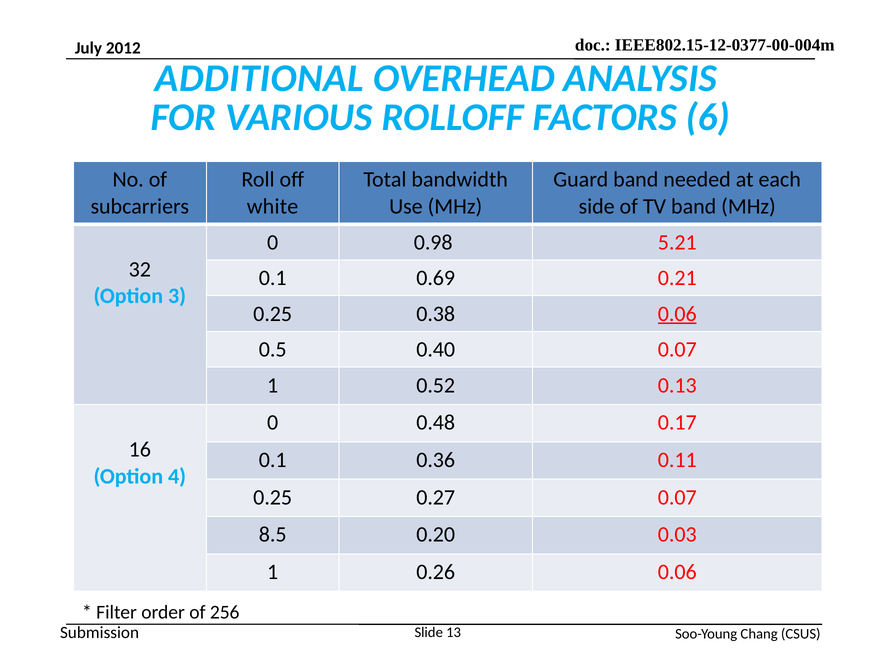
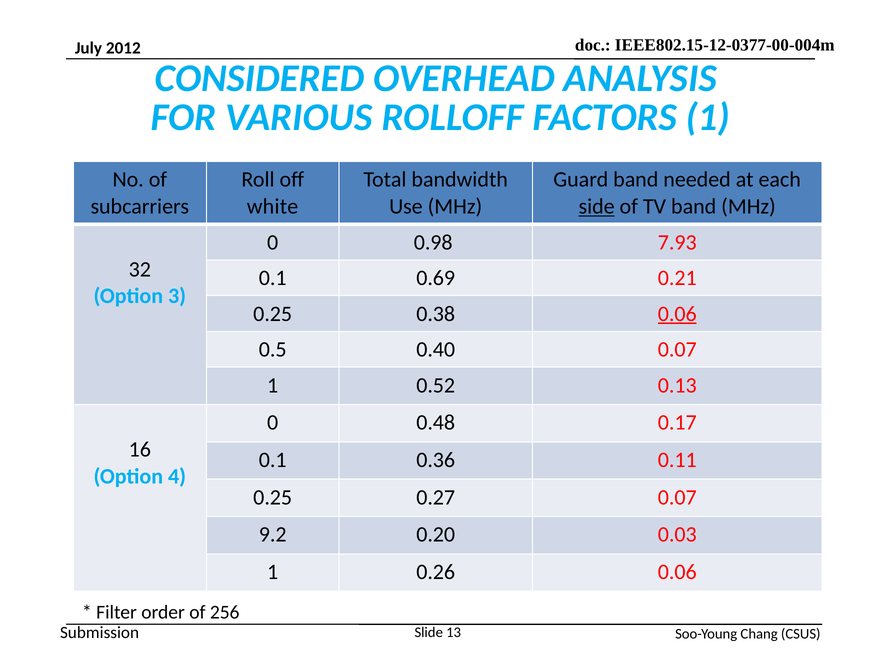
ADDITIONAL: ADDITIONAL -> CONSIDERED
FACTORS 6: 6 -> 1
side underline: none -> present
5.21: 5.21 -> 7.93
8.5: 8.5 -> 9.2
